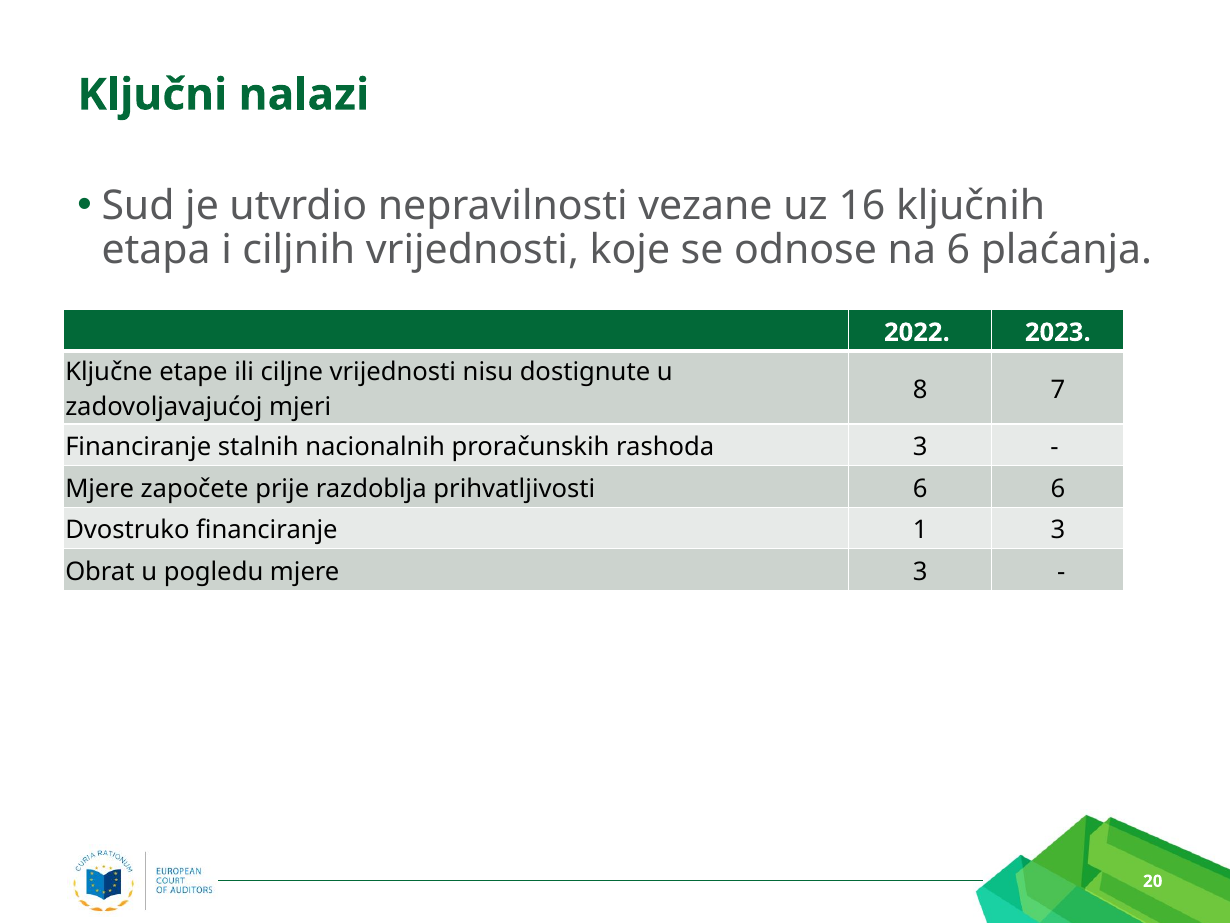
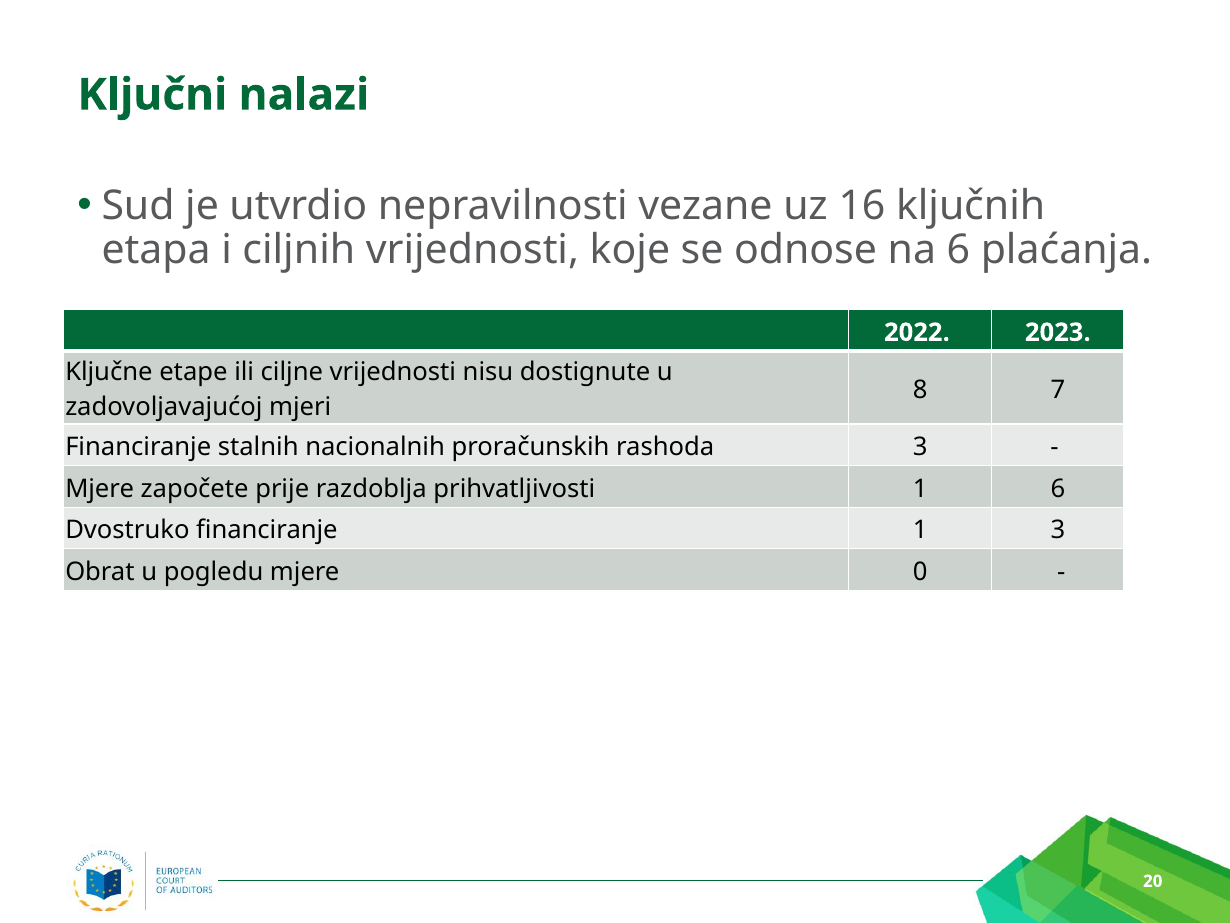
prihvatljivosti 6: 6 -> 1
mjere 3: 3 -> 0
